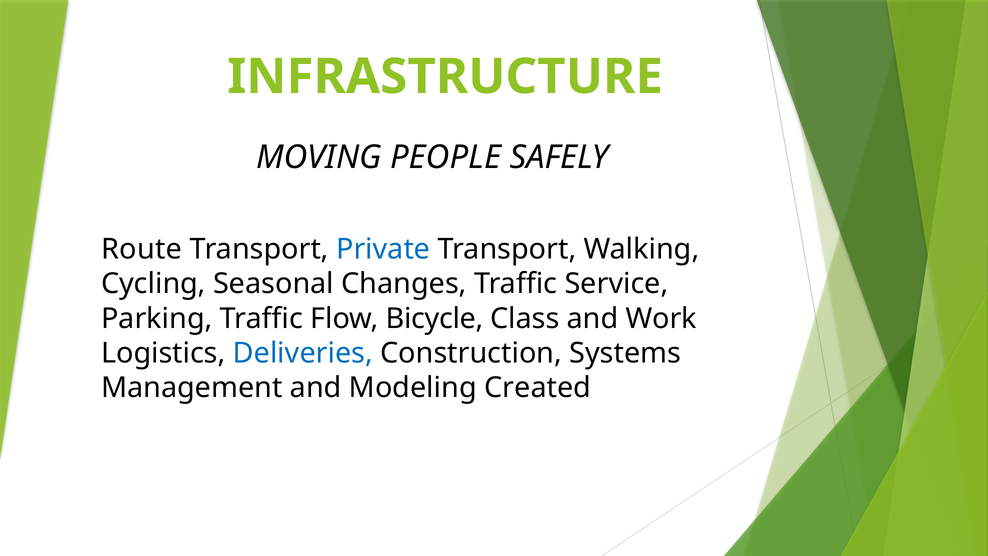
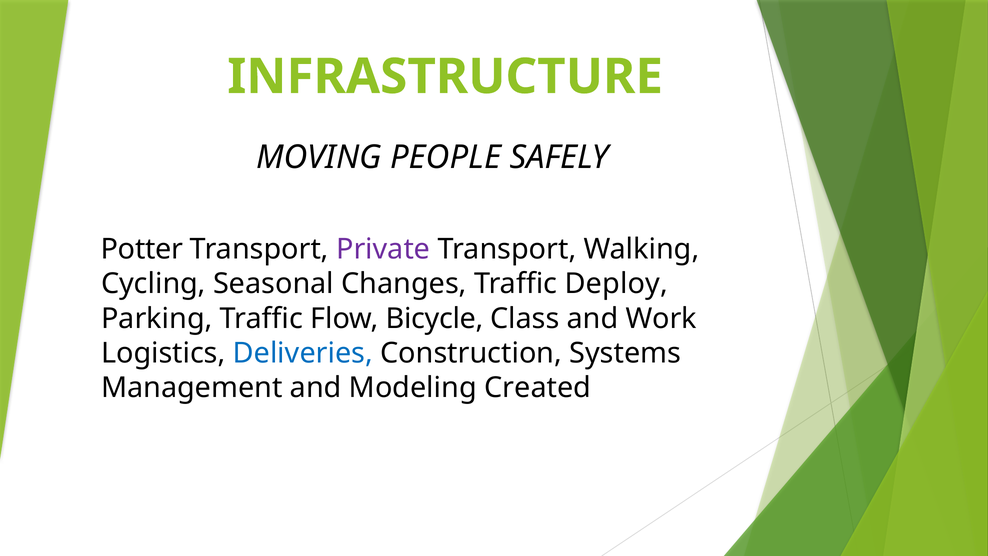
Route: Route -> Potter
Private colour: blue -> purple
Service: Service -> Deploy
